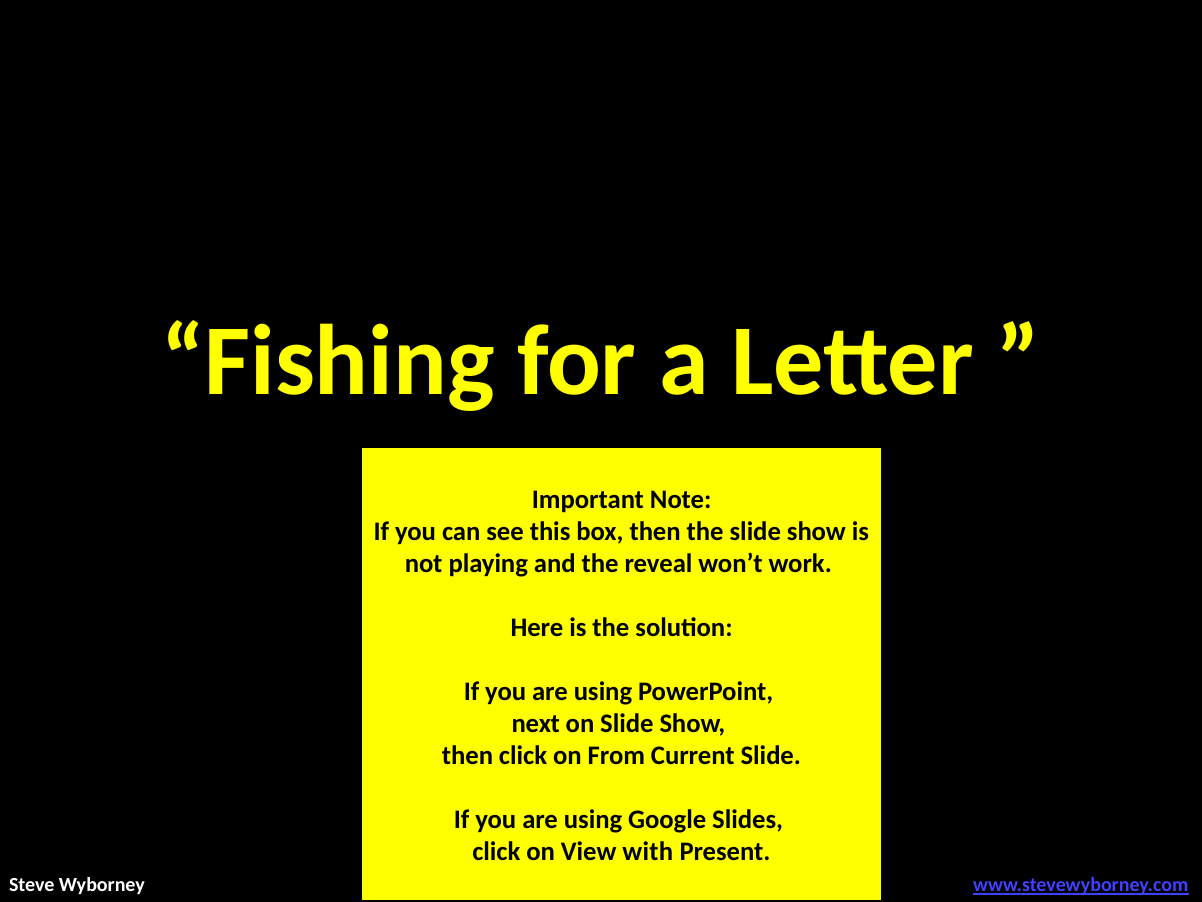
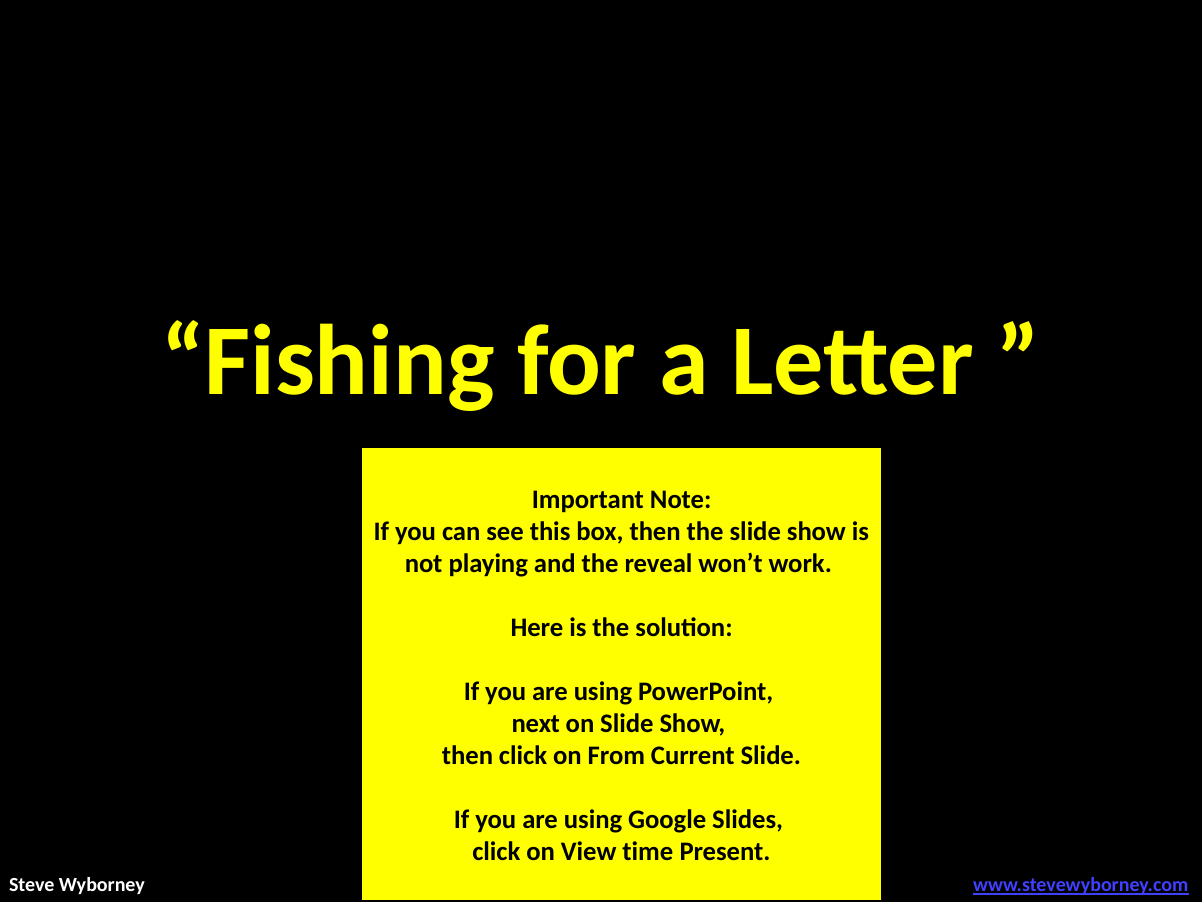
with: with -> time
